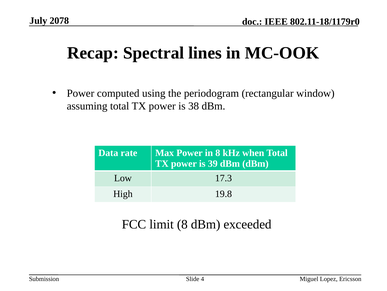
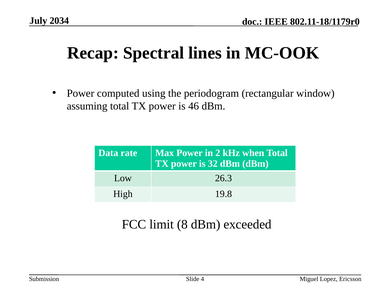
2078: 2078 -> 2034
38: 38 -> 46
in 8: 8 -> 2
39: 39 -> 32
17.3: 17.3 -> 26.3
